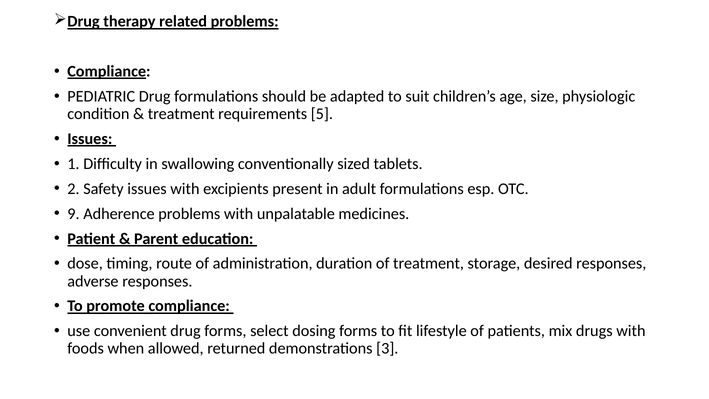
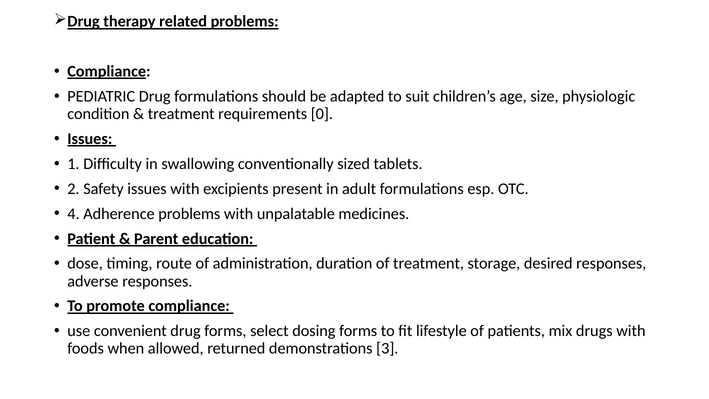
5: 5 -> 0
9: 9 -> 4
